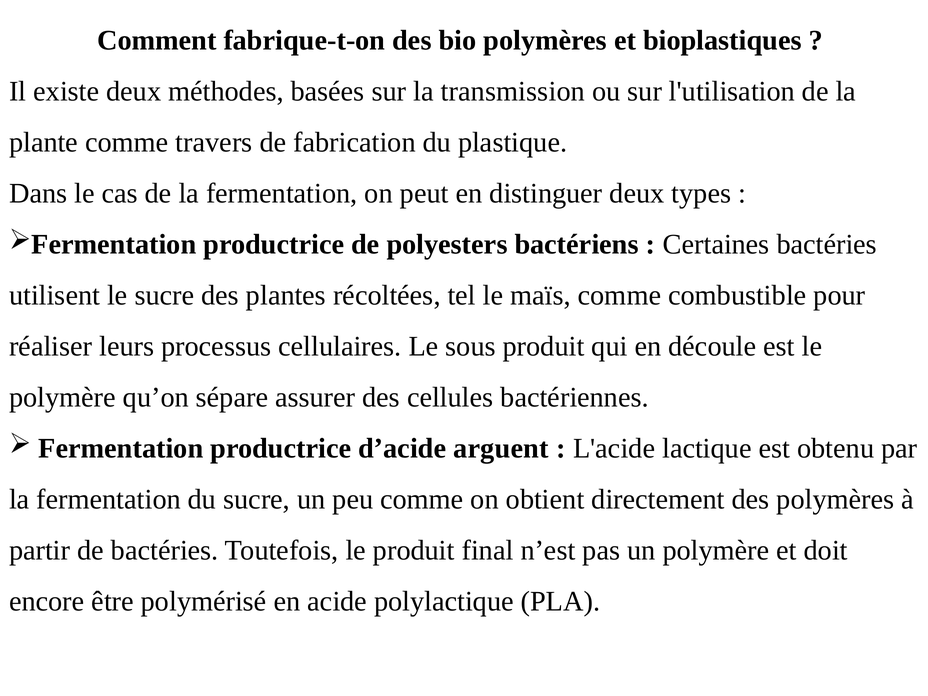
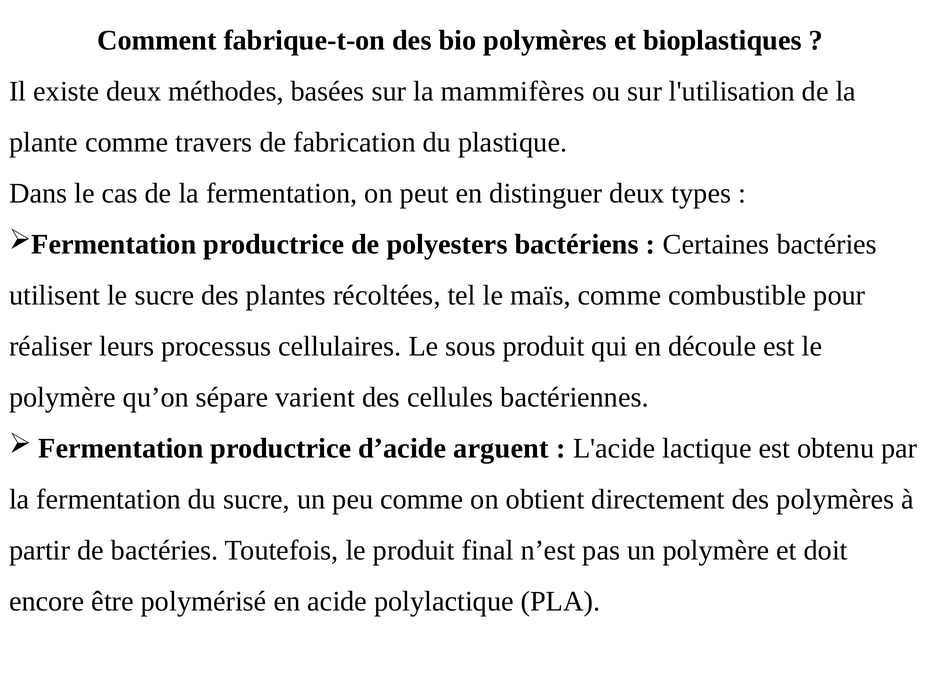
transmission: transmission -> mammifères
assurer: assurer -> varient
